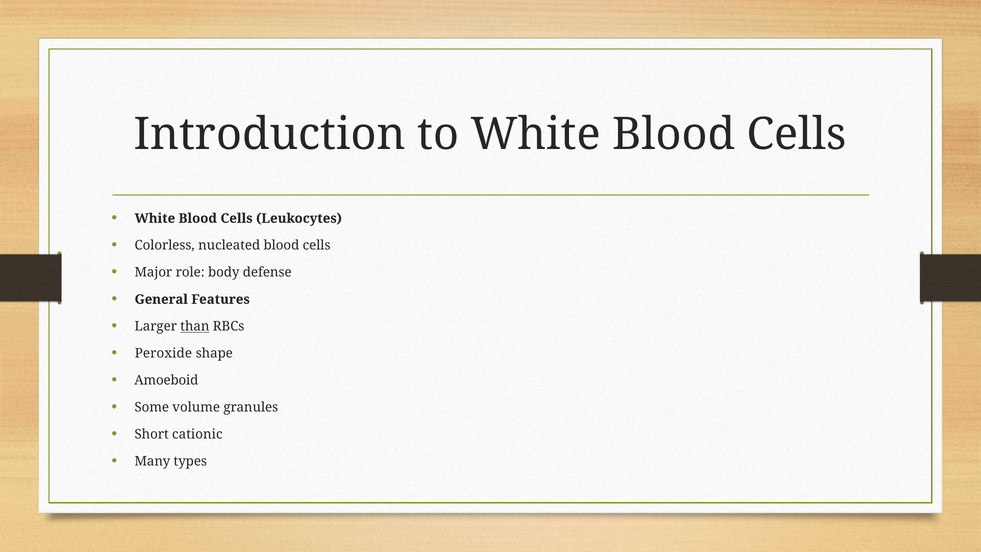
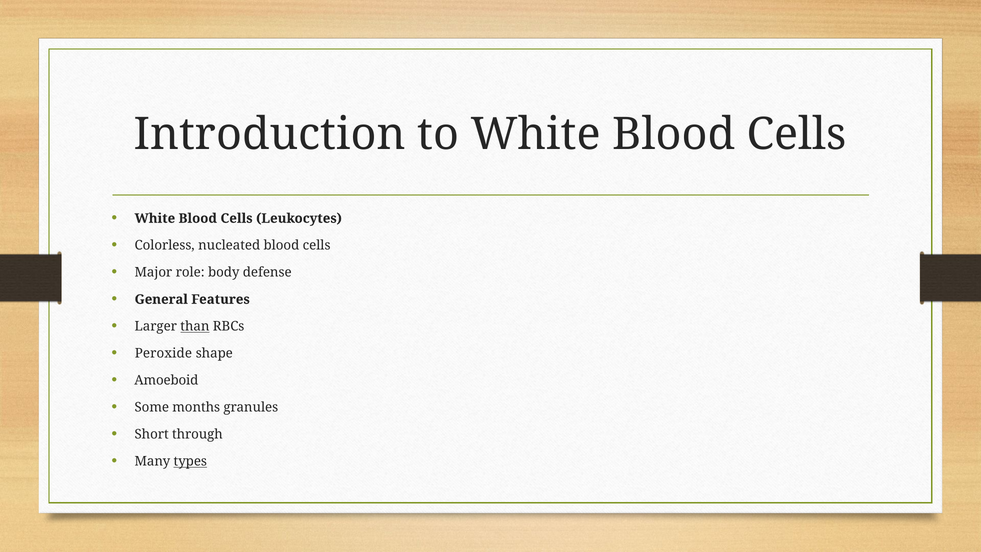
volume: volume -> months
cationic: cationic -> through
types underline: none -> present
